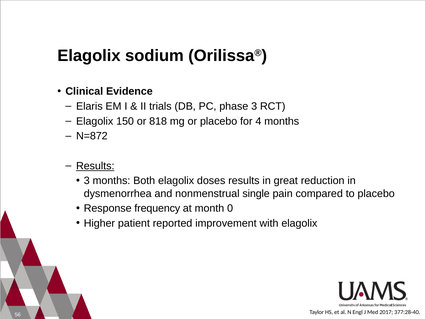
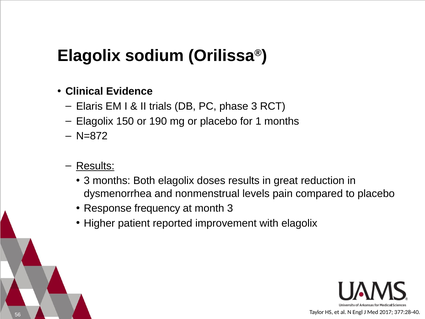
818: 818 -> 190
4: 4 -> 1
single: single -> levels
month 0: 0 -> 3
